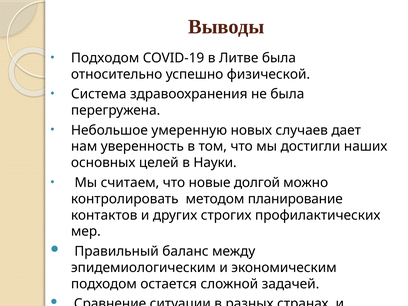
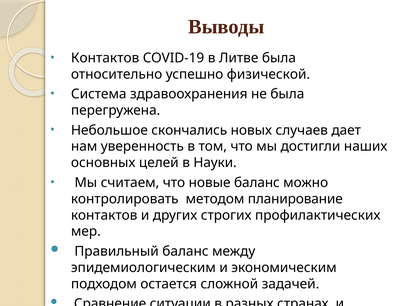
Подходом at (105, 58): Подходом -> Контактов
умеренную: умеренную -> скончались
новые долгой: долгой -> баланс
